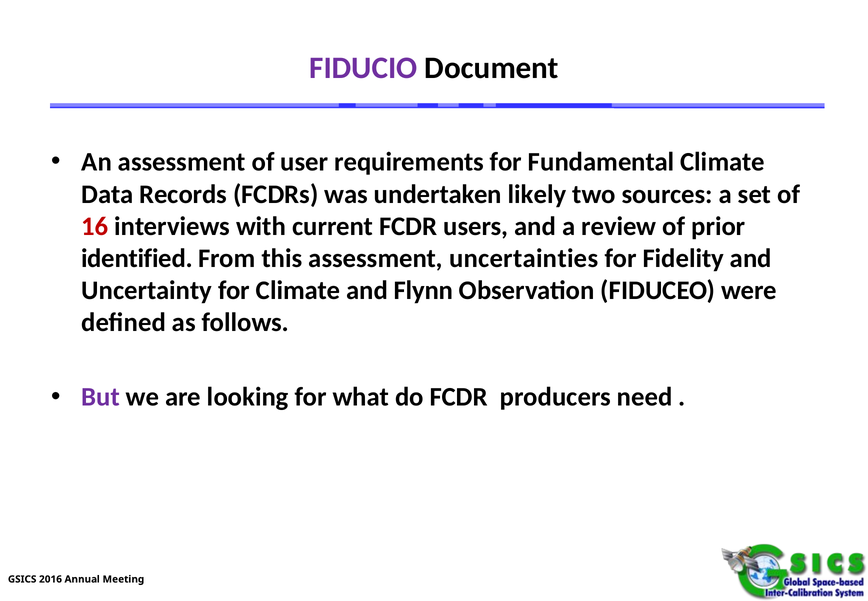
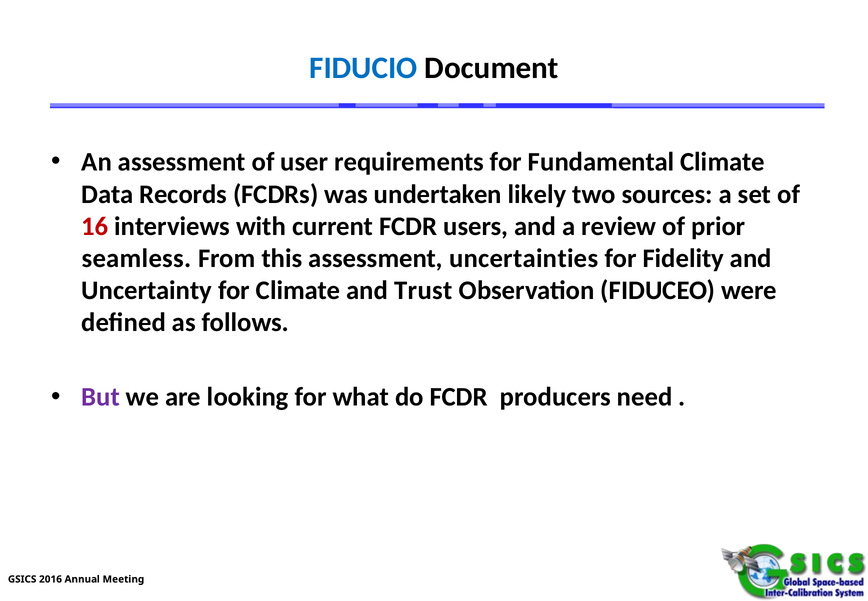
FIDUCIO colour: purple -> blue
identified: identified -> seamless
Flynn: Flynn -> Trust
